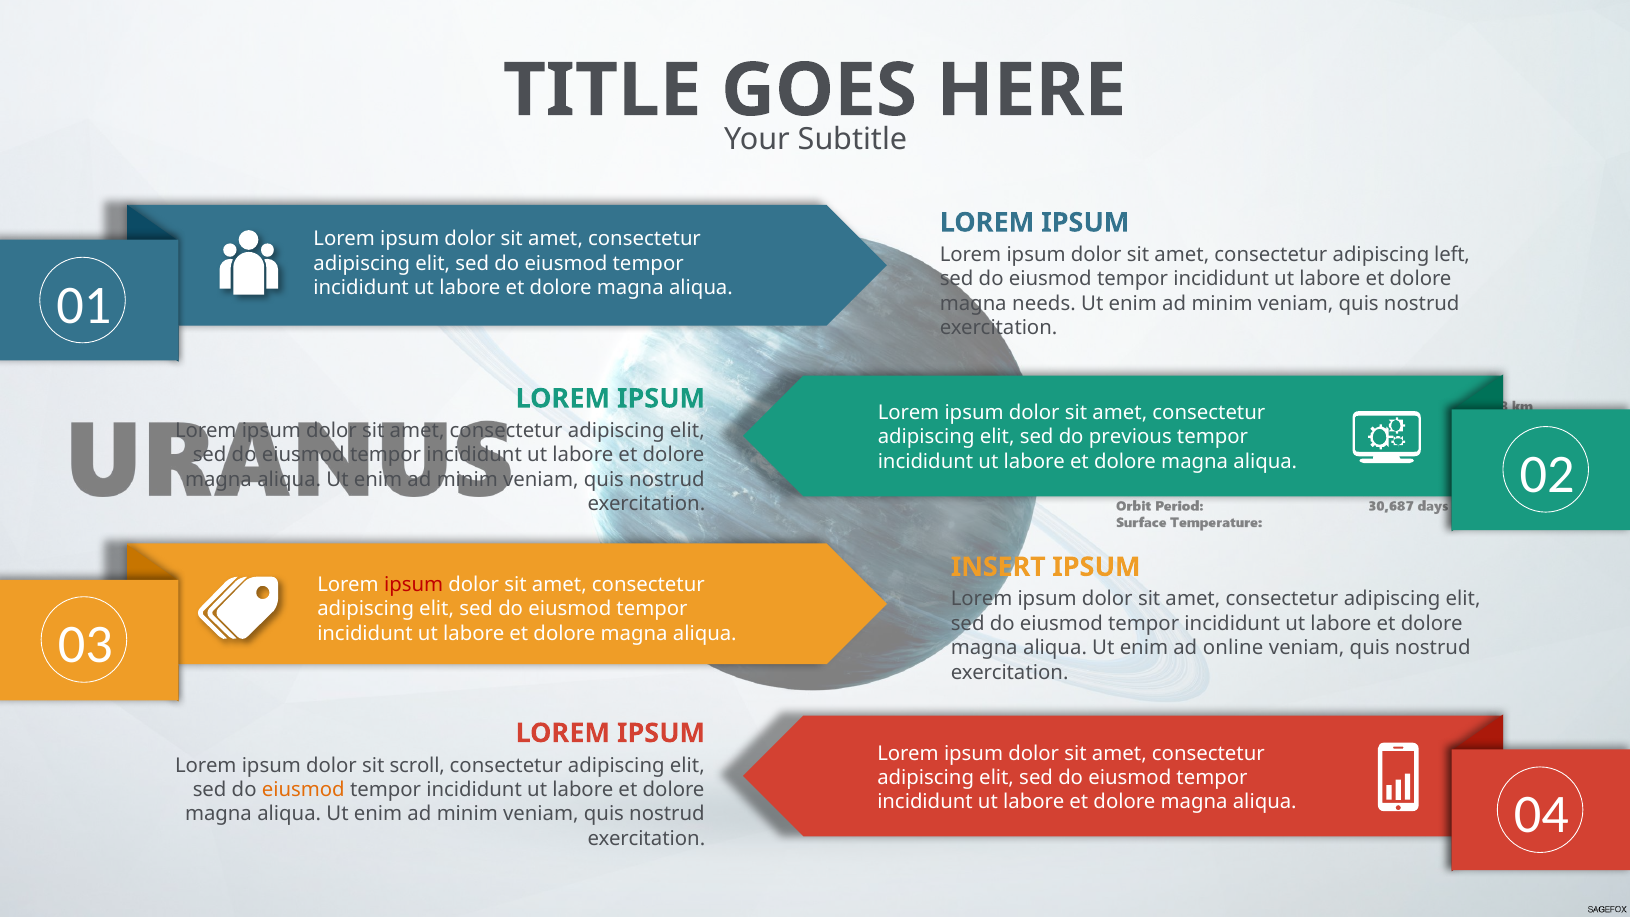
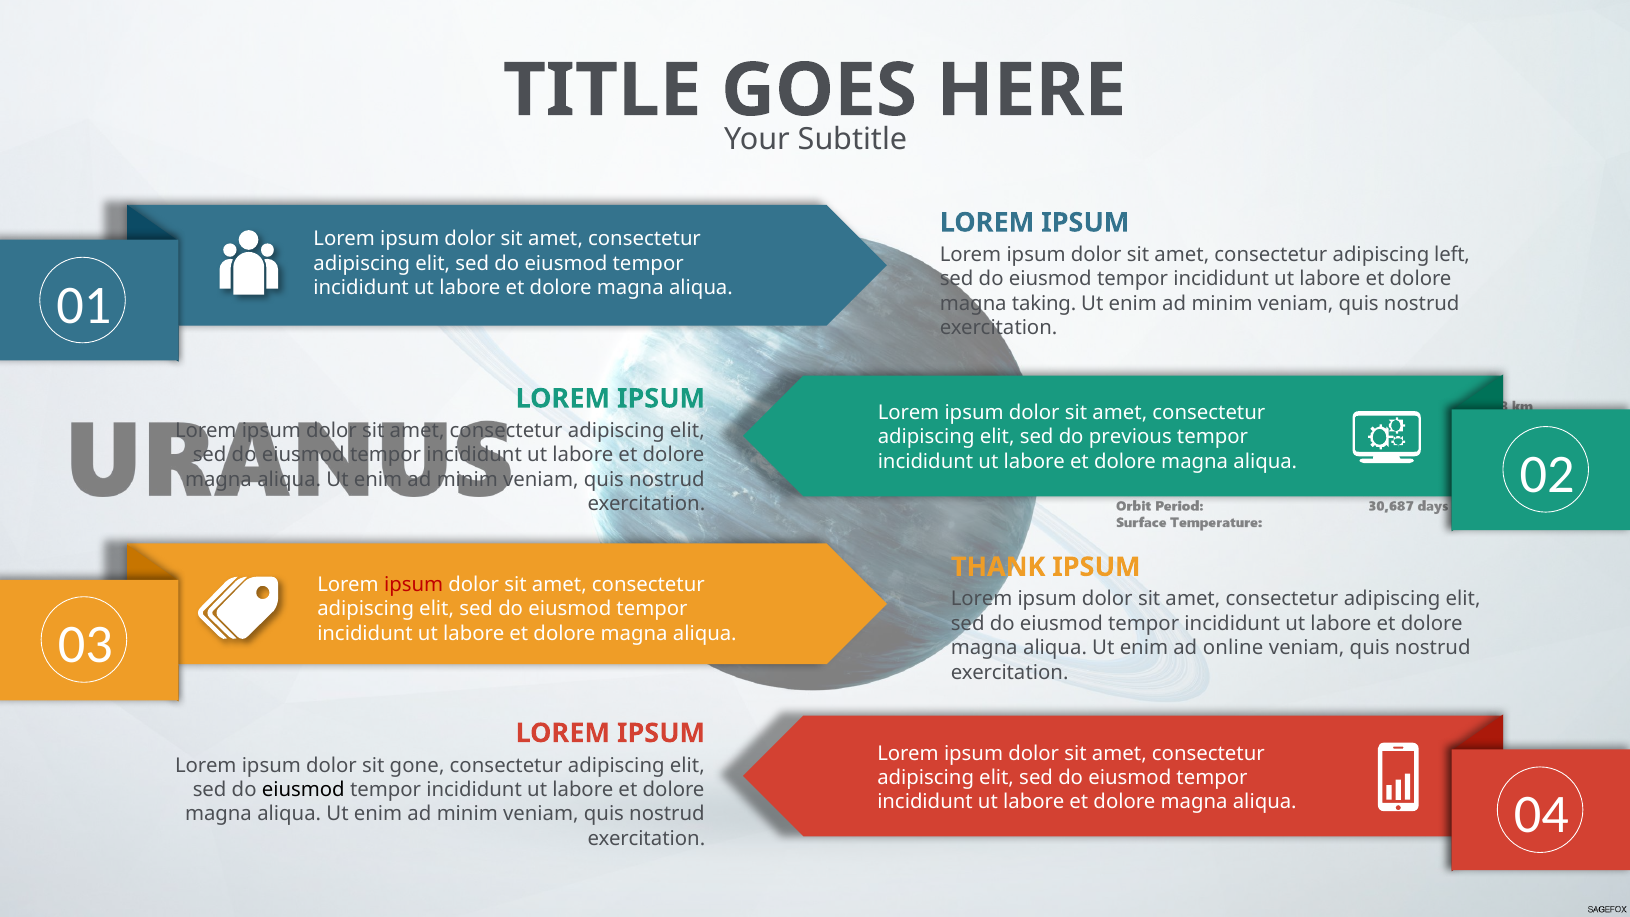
needs: needs -> taking
INSERT: INSERT -> THANK
scroll: scroll -> gone
eiusmod at (303, 790) colour: orange -> black
